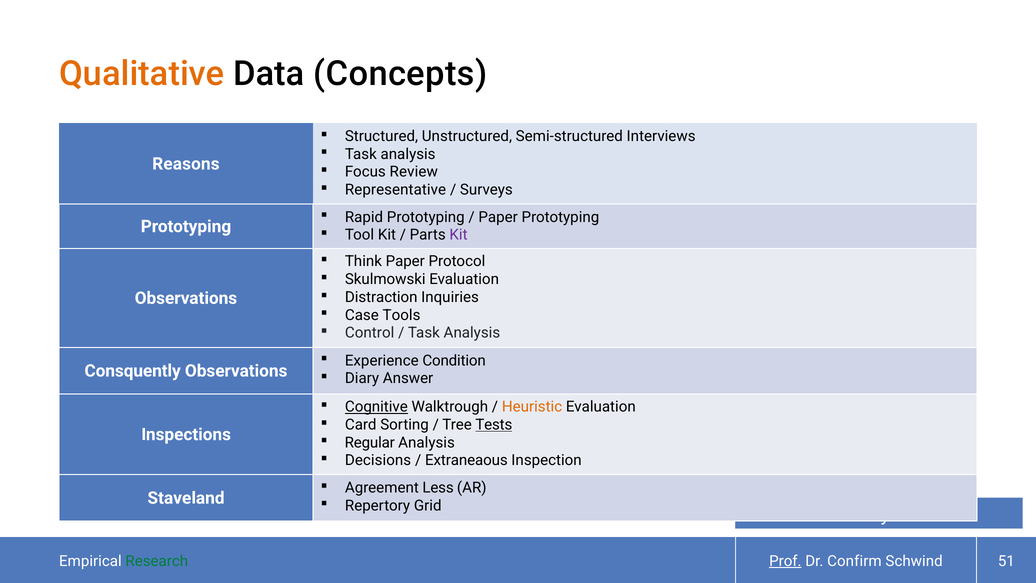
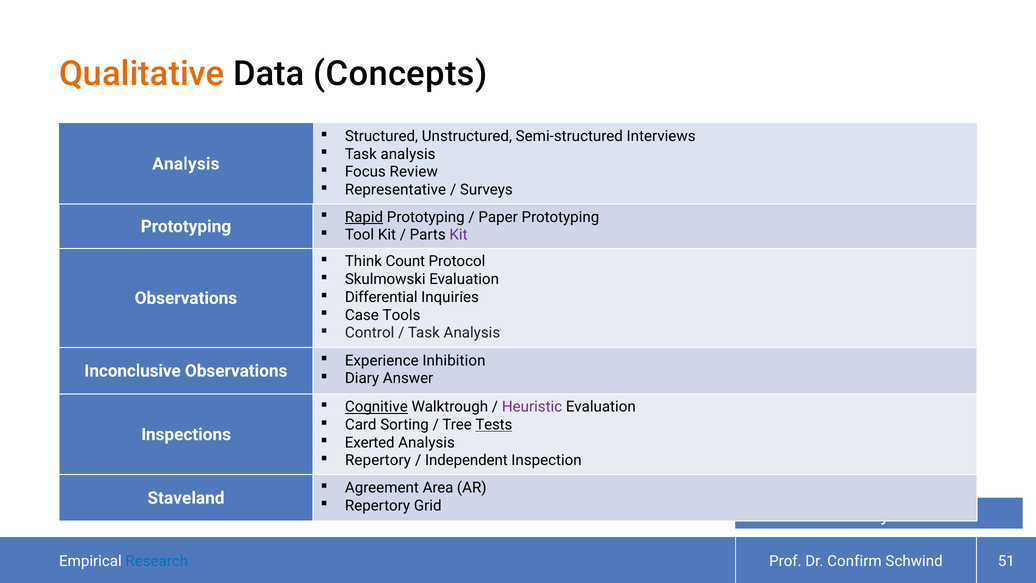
Reasons at (186, 164): Reasons -> Analysis
Rapid underline: none -> present
Think Paper: Paper -> Count
Distraction: Distraction -> Differential
Condition: Condition -> Inhibition
Consquently: Consquently -> Inconclusive
Heuristic colour: orange -> purple
Regular: Regular -> Exerted
Decisions at (378, 460): Decisions -> Repertory
Extraneaous: Extraneaous -> Independent
Less: Less -> Area
Research colour: green -> blue
Prof underline: present -> none
